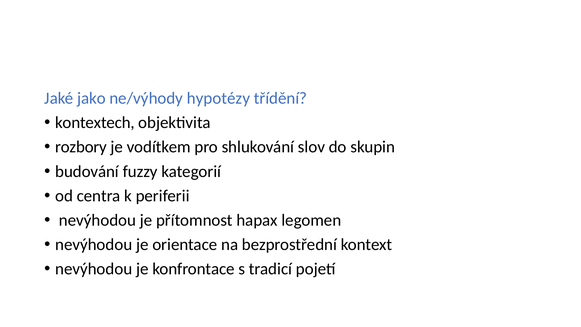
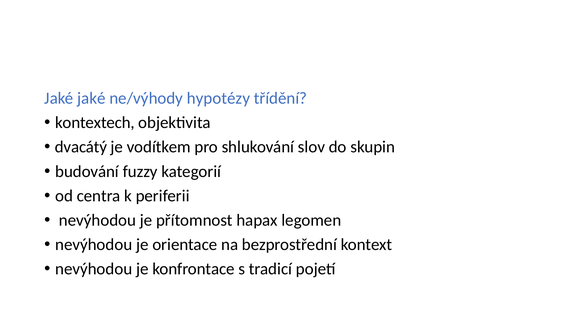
Jaké jako: jako -> jaké
rozbory: rozbory -> dvacátý
